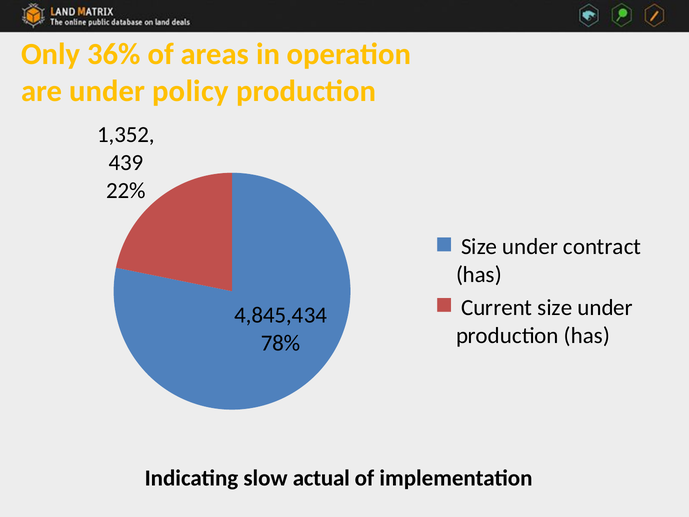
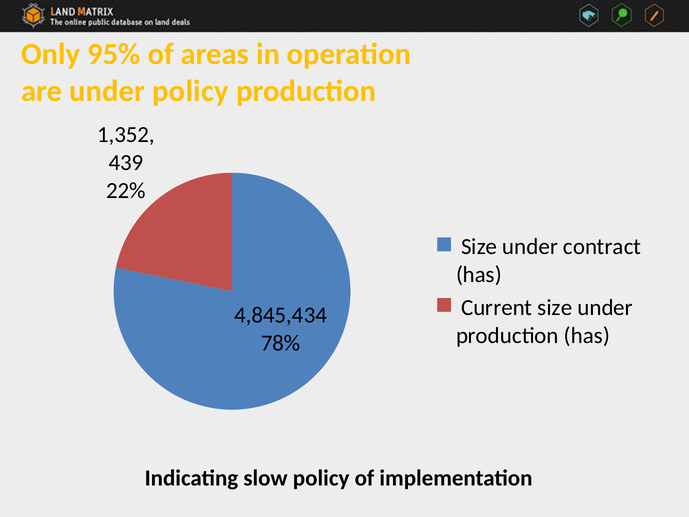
36%: 36% -> 95%
slow actual: actual -> policy
